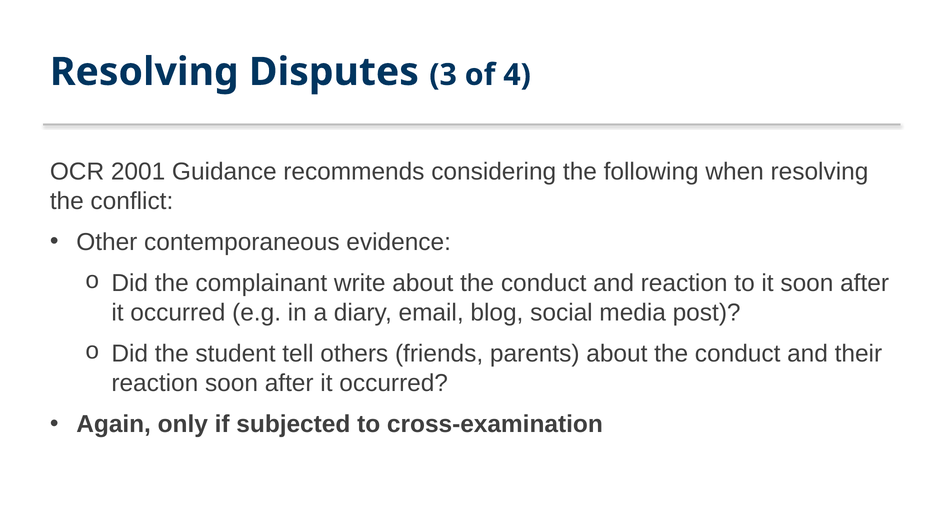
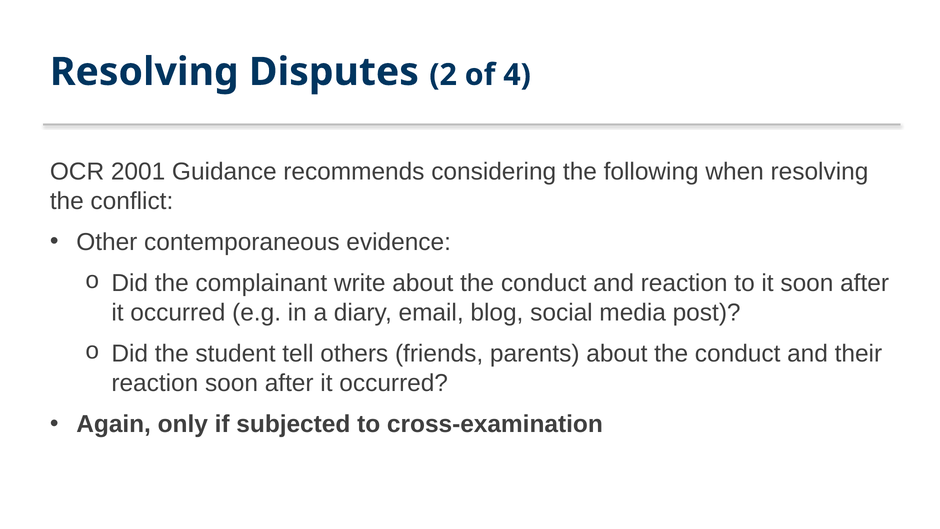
3: 3 -> 2
